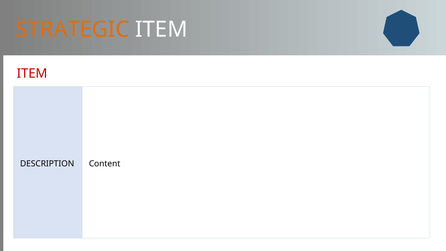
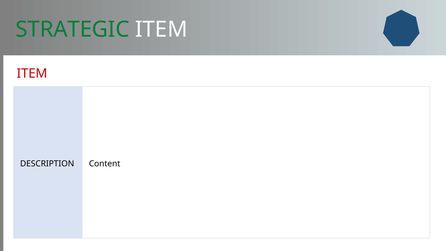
STRATEGIC colour: orange -> green
